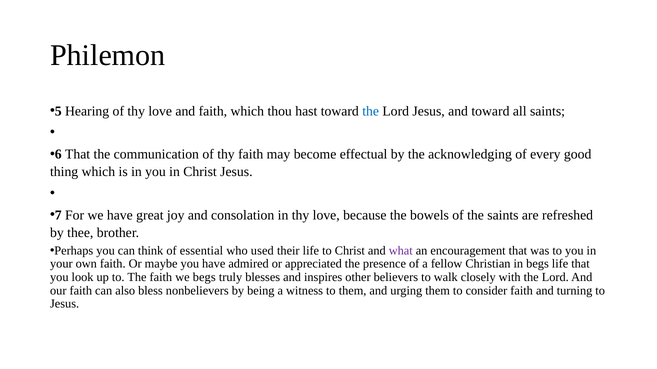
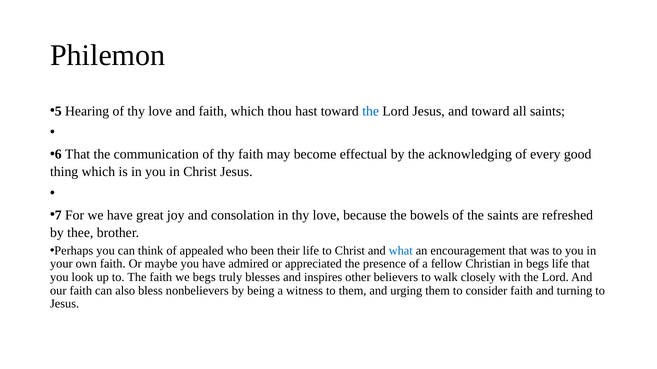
essential: essential -> appealed
used: used -> been
what colour: purple -> blue
